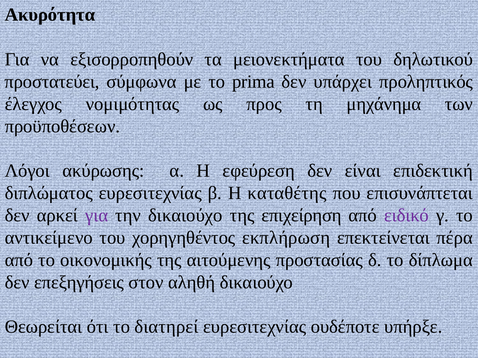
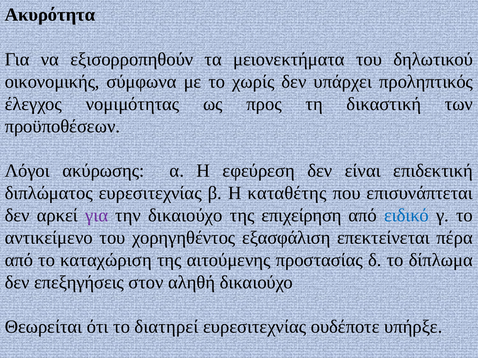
προστατεύει: προστατεύει -> οικονομικής
prima: prima -> χωρίς
μηχάνημα: μηχάνημα -> δικαστική
ειδικό colour: purple -> blue
εκπλήρωση: εκπλήρωση -> εξασφάλιση
οικονομικής: οικονομικής -> καταχώριση
